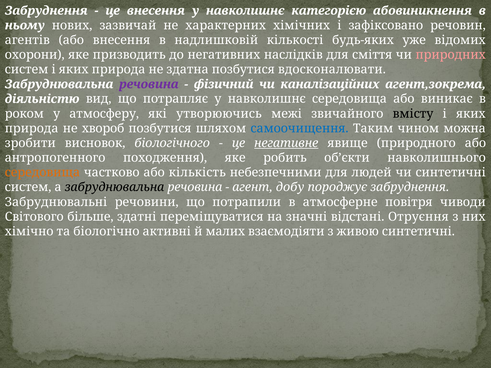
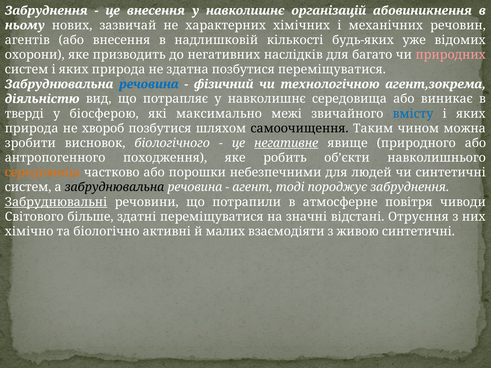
категорією: категорією -> організацій
зафіксовано: зафіксовано -> механічних
сміття: сміття -> багато
позбутися вдосконалювати: вдосконалювати -> переміщуватися
речовина at (149, 84) colour: purple -> blue
каналізаційних: каналізаційних -> технологічною
роком: роком -> тверді
атмосферу: атмосферу -> біосферою
утворюючись: утворюючись -> максимально
вмісту colour: black -> blue
самоочищення colour: blue -> black
кількість: кількість -> порошки
добу: добу -> тоді
Забруднювальні underline: none -> present
